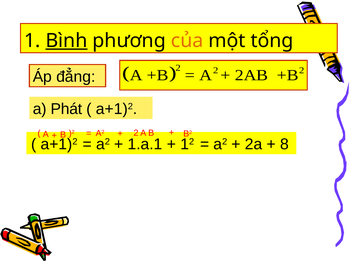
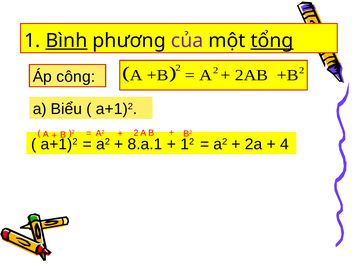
của colour: orange -> purple
tổng underline: none -> present
đẳng: đẳng -> công
Phát: Phát -> Biểu
1.a.1: 1.a.1 -> 8.a.1
8: 8 -> 4
